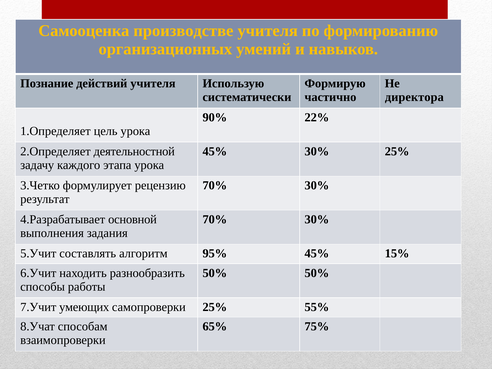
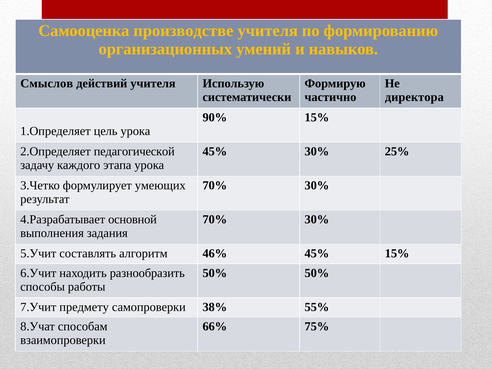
Познание: Познание -> Смыслов
90% 22%: 22% -> 15%
деятельностной: деятельностной -> педагогической
рецензию: рецензию -> умеющих
95%: 95% -> 46%
умеющих: умеющих -> предмету
самопроверки 25%: 25% -> 38%
65%: 65% -> 66%
